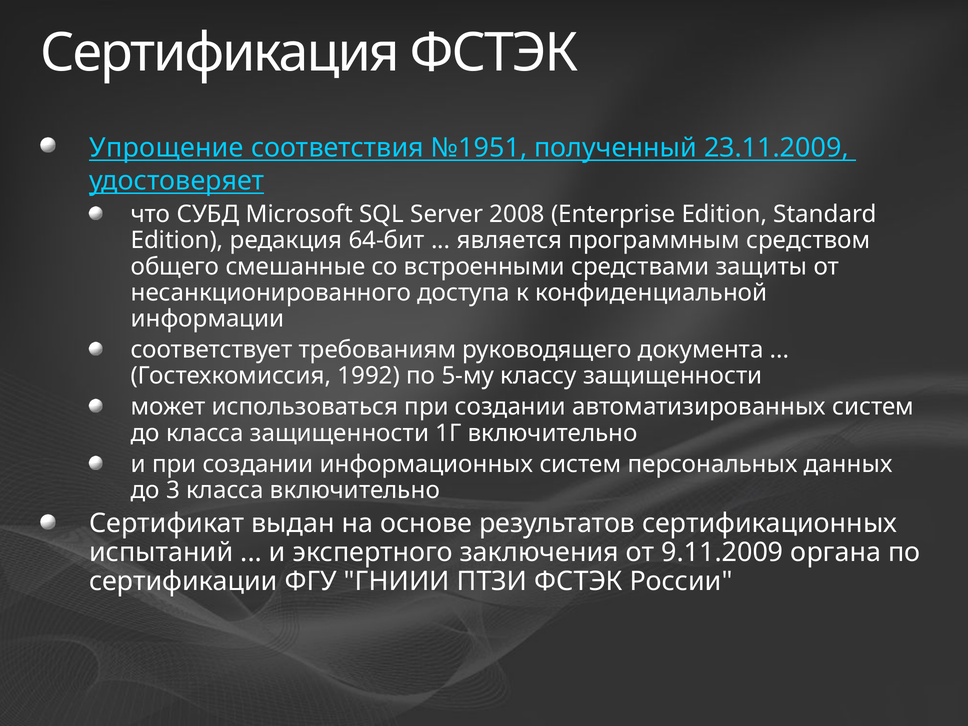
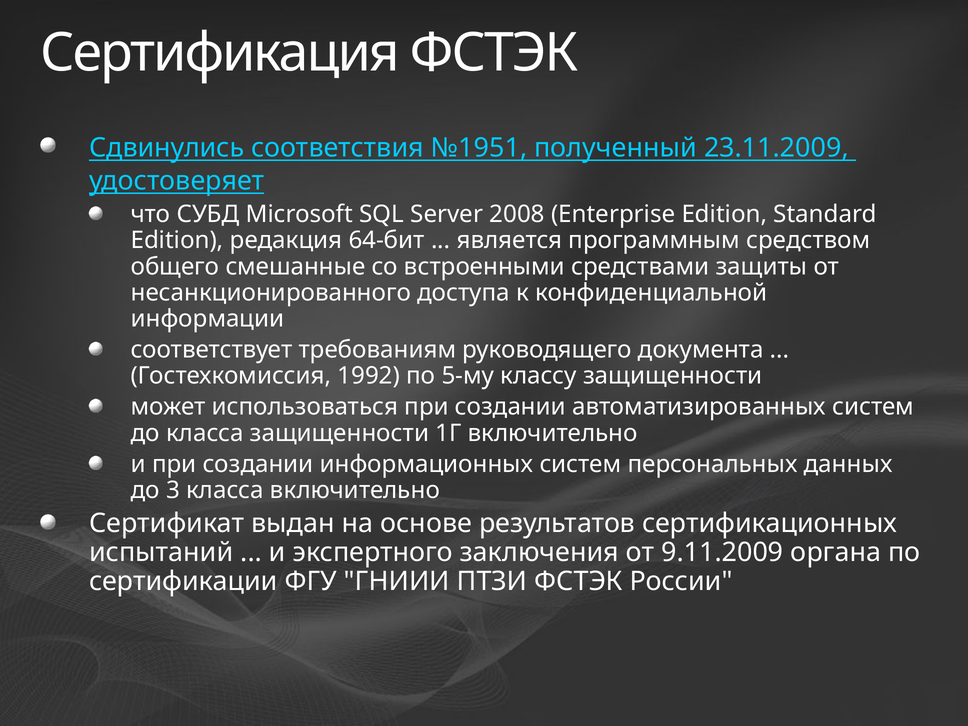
Упрощение: Упрощение -> Сдвинулись
